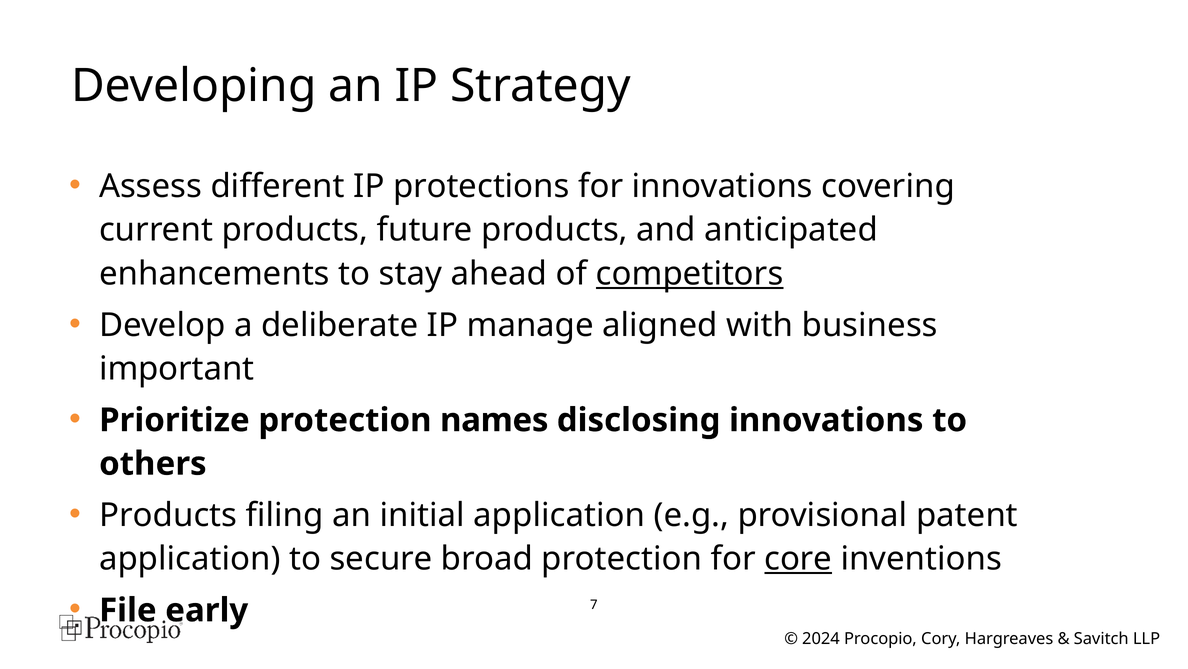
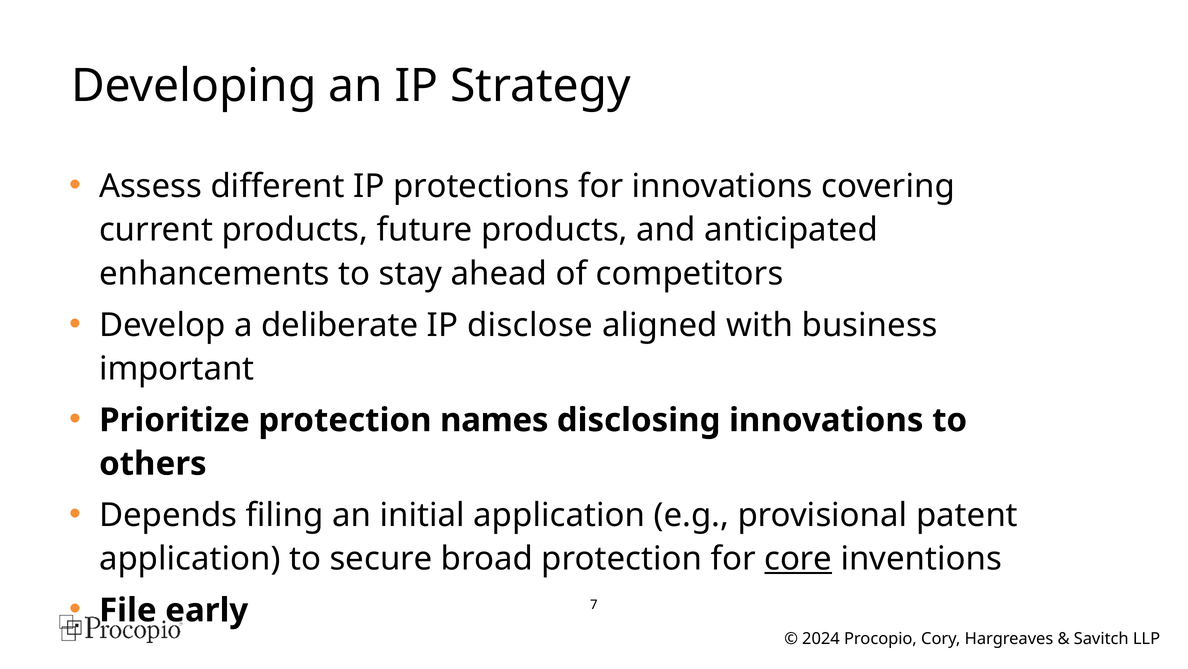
competitors underline: present -> none
manage: manage -> disclose
Products at (168, 515): Products -> Depends
